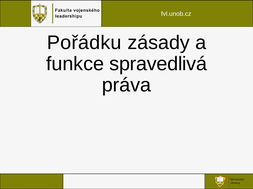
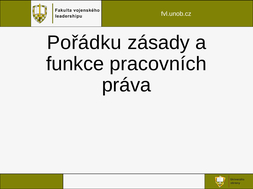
spravedlivá: spravedlivá -> pracovních
